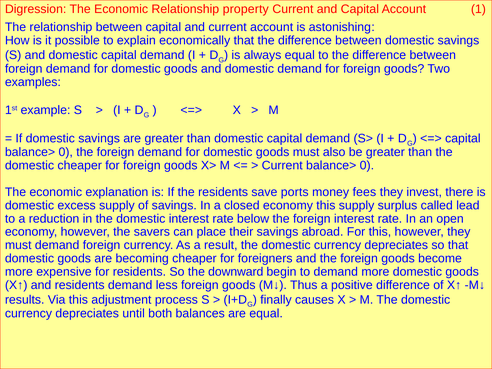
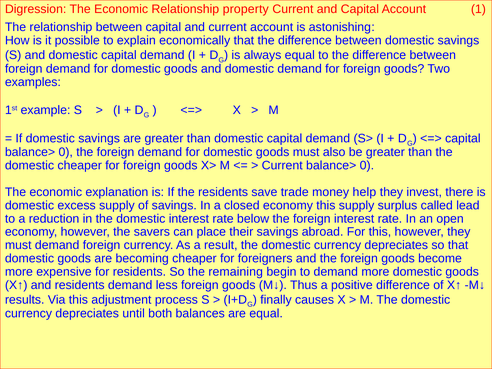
ports: ports -> trade
fees: fees -> help
downward: downward -> remaining
